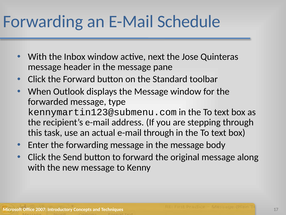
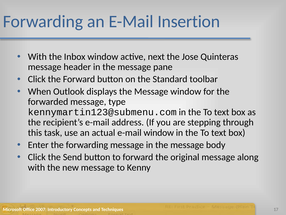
Schedule: Schedule -> Insertion
e-mail through: through -> window
